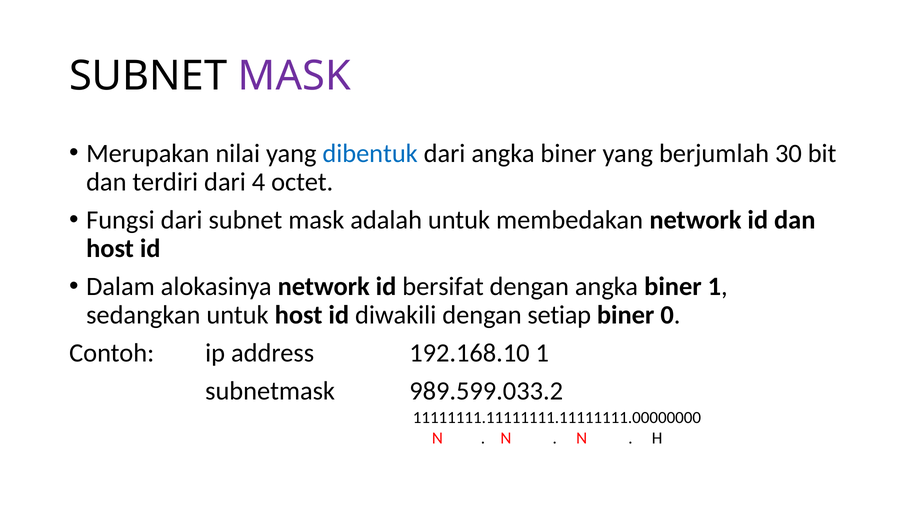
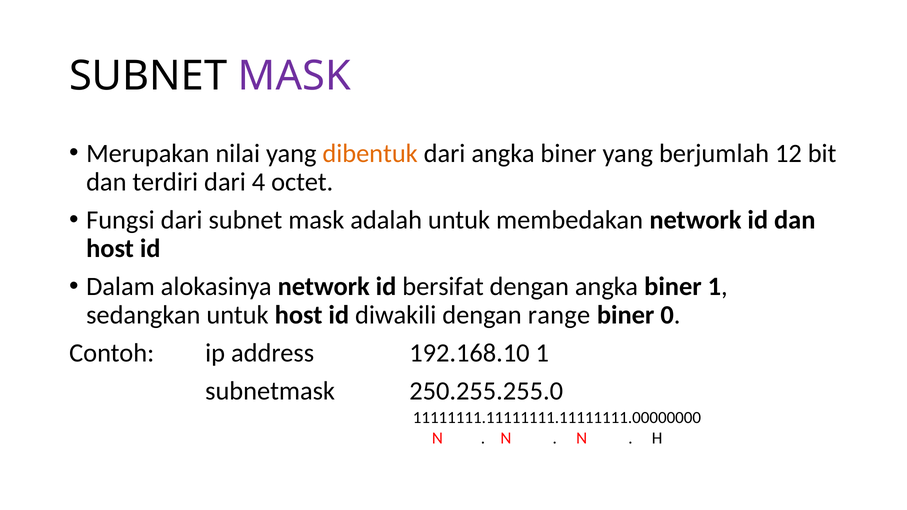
dibentuk colour: blue -> orange
30: 30 -> 12
setiap: setiap -> range
989.599.033.2: 989.599.033.2 -> 250.255.255.0
